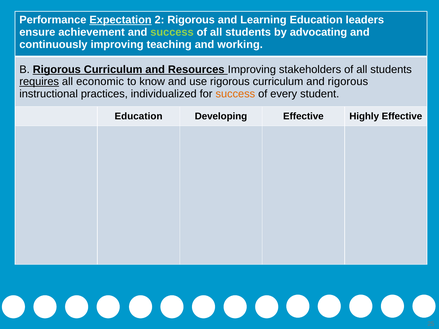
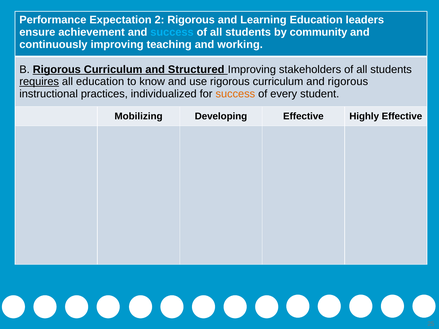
Expectation underline: present -> none
success at (172, 32) colour: light green -> light blue
advocating: advocating -> community
Resources: Resources -> Structured
all economic: economic -> education
Education at (139, 116): Education -> Mobilizing
